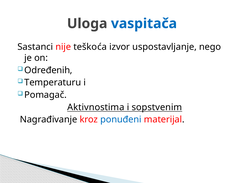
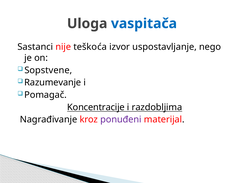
Određenih: Određenih -> Sopstvene
Temperaturu: Temperaturu -> Razumevanje
Aktivnostima: Aktivnostima -> Koncentracije
sopstvenim: sopstvenim -> razdobljima
ponuđeni colour: blue -> purple
